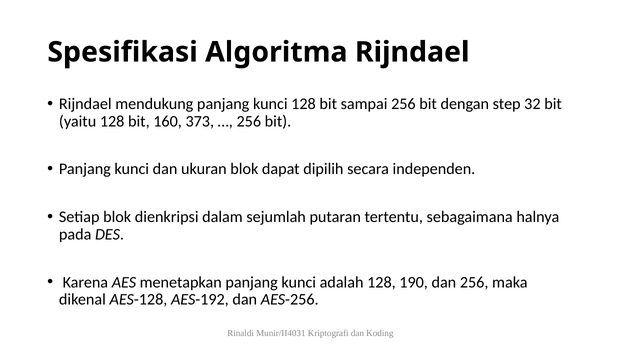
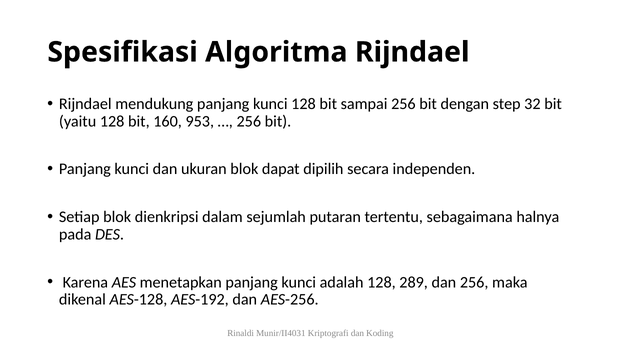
373: 373 -> 953
190: 190 -> 289
